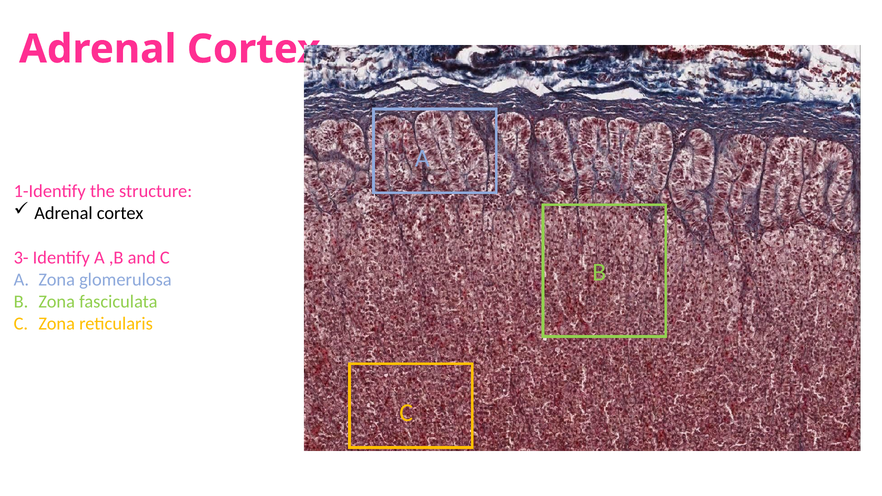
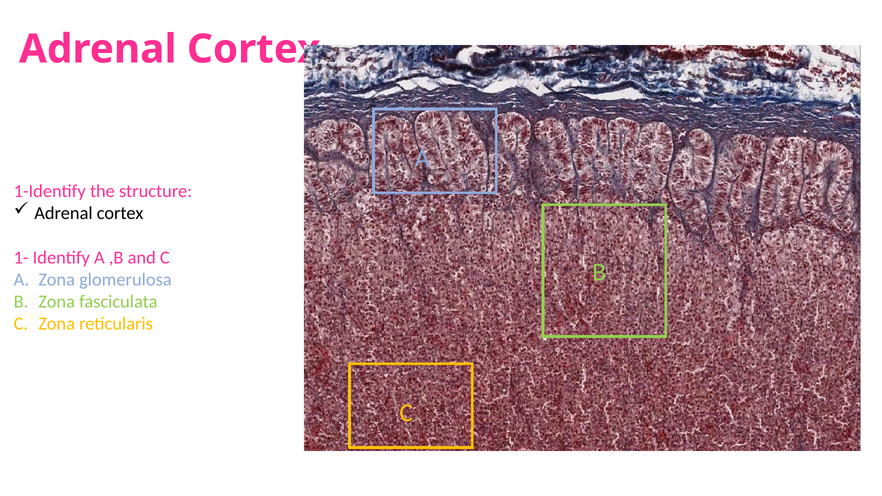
3-: 3- -> 1-
